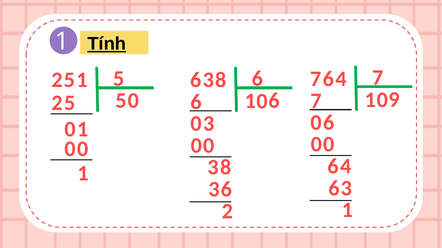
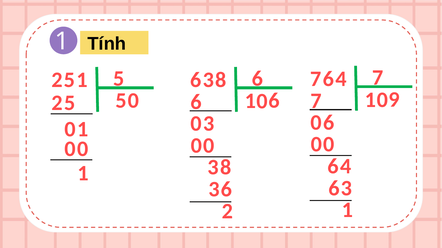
Tính underline: present -> none
